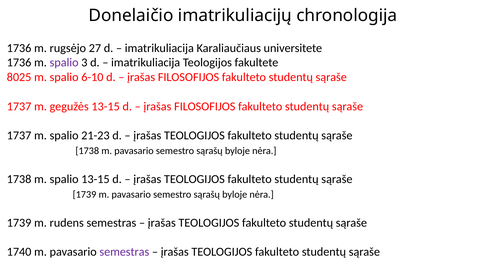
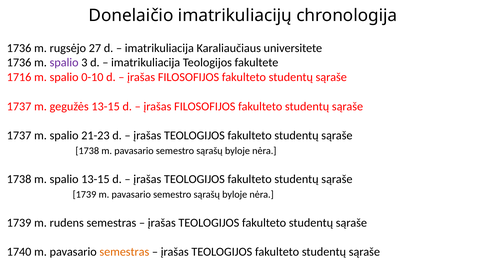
8025: 8025 -> 1716
6-10: 6-10 -> 0-10
semestras at (124, 252) colour: purple -> orange
